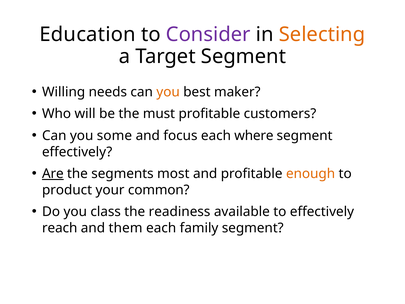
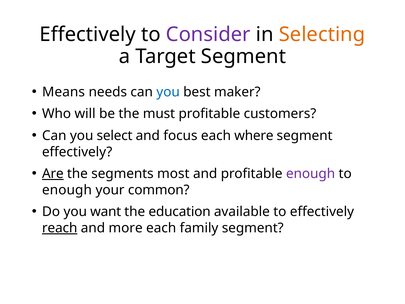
Education at (88, 34): Education -> Effectively
Willing: Willing -> Means
you at (168, 92) colour: orange -> blue
some: some -> select
enough at (311, 174) colour: orange -> purple
product at (67, 190): product -> enough
class: class -> want
readiness: readiness -> education
reach underline: none -> present
them: them -> more
